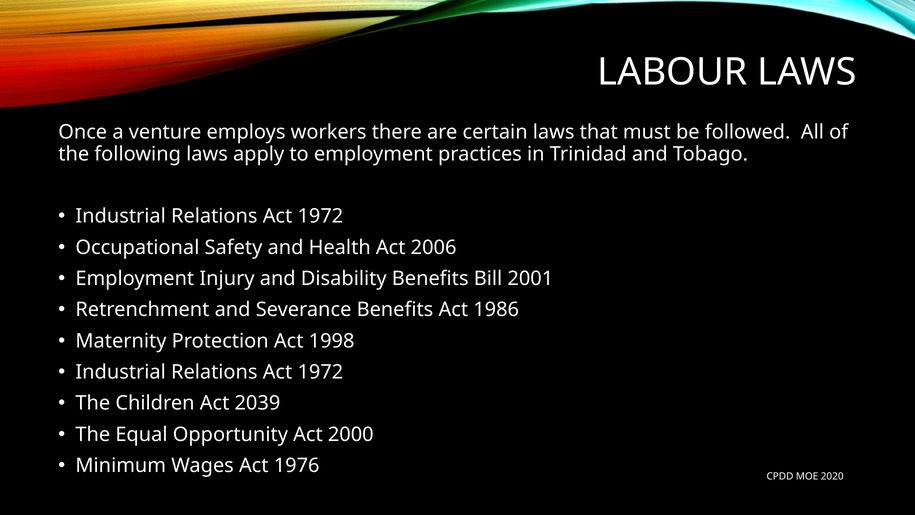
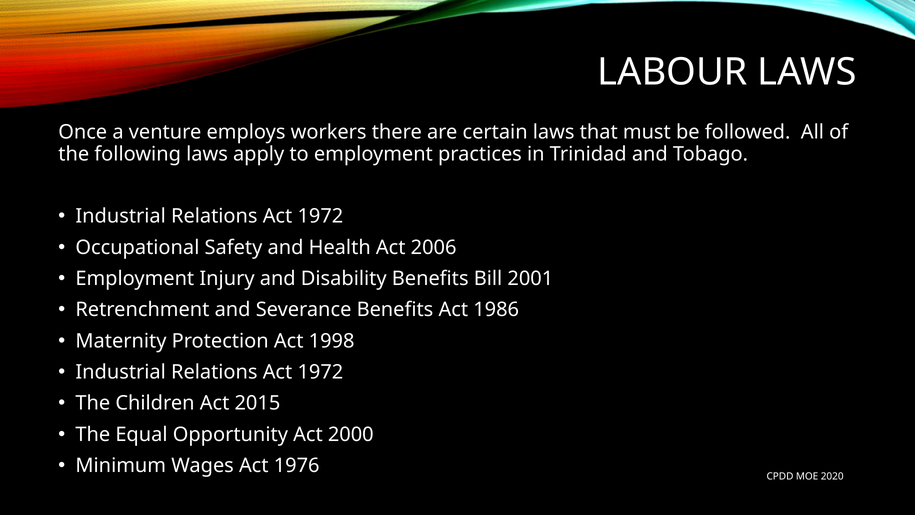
2039: 2039 -> 2015
